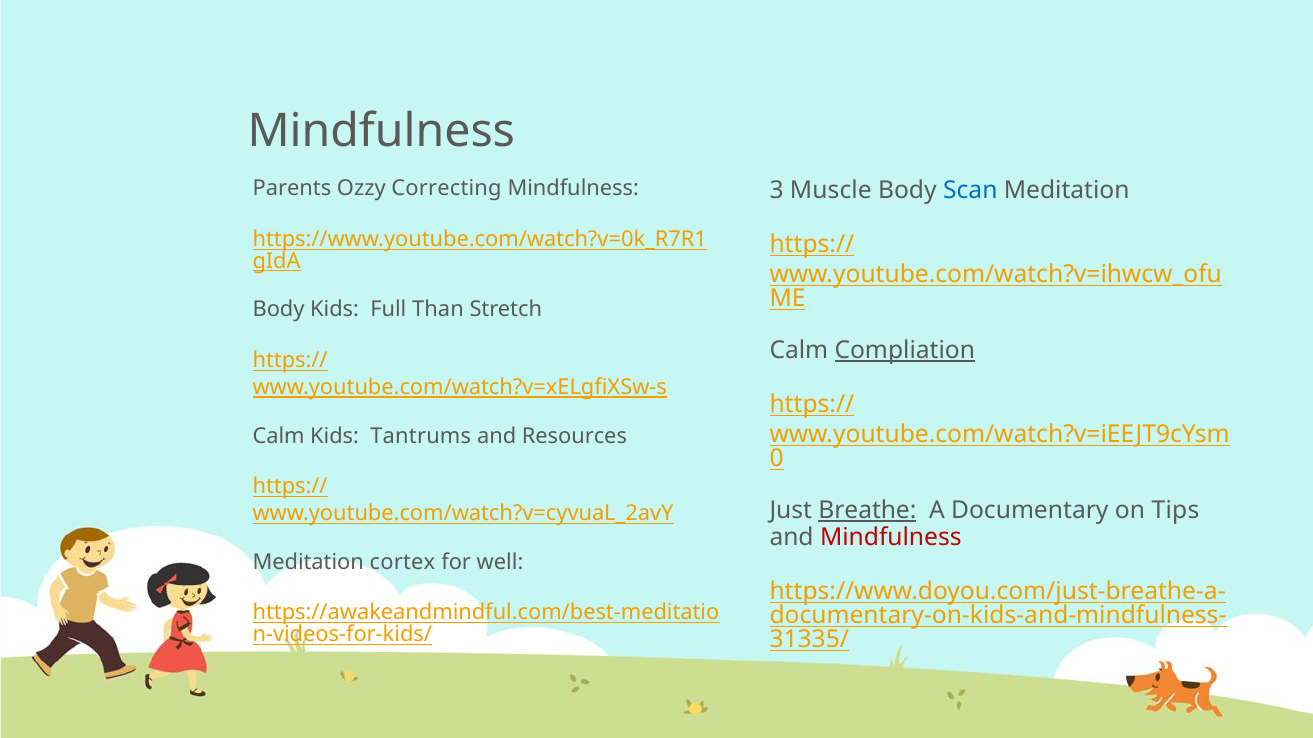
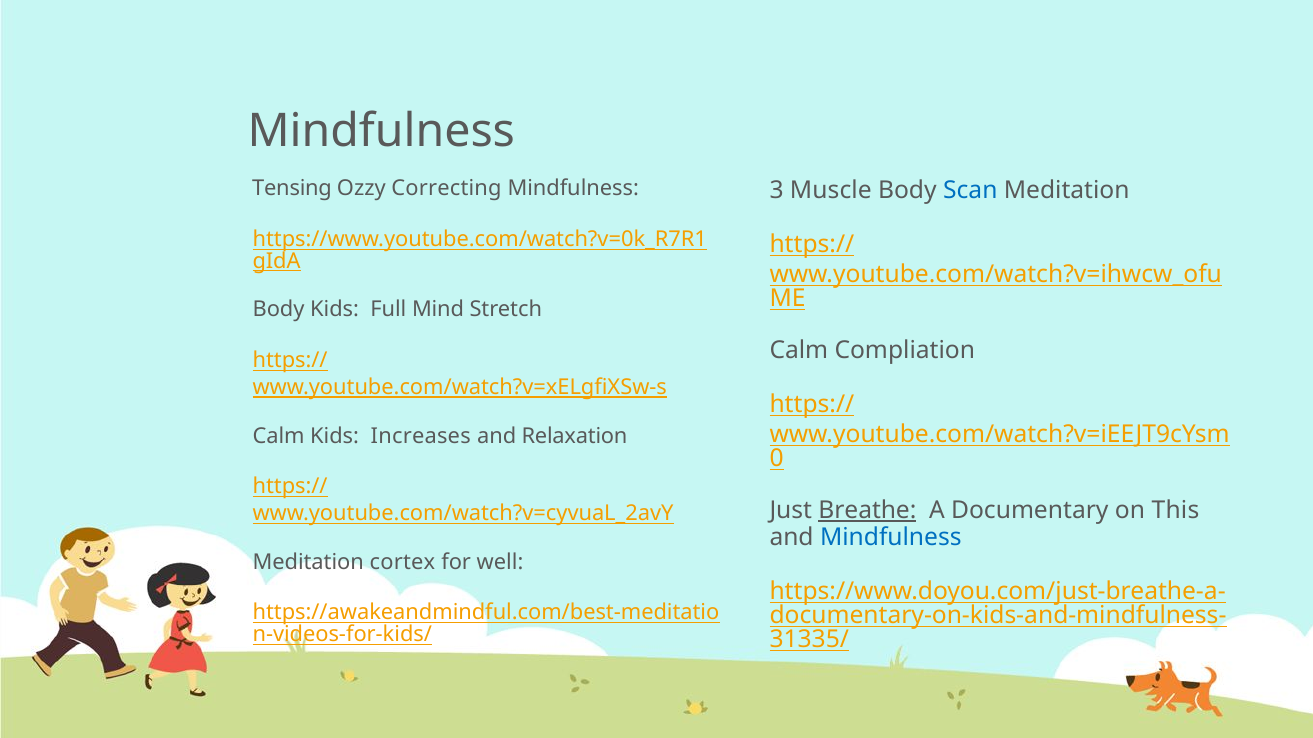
Parents: Parents -> Tensing
Than: Than -> Mind
Compliation underline: present -> none
Tantrums: Tantrums -> Increases
Resources: Resources -> Relaxation
Tips: Tips -> This
Mindfulness at (891, 538) colour: red -> blue
